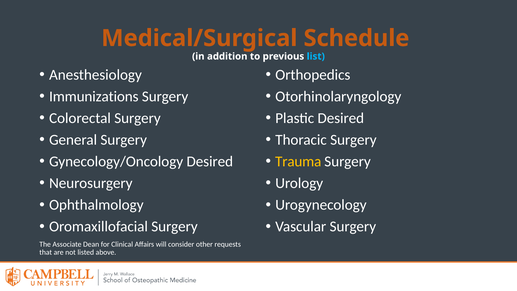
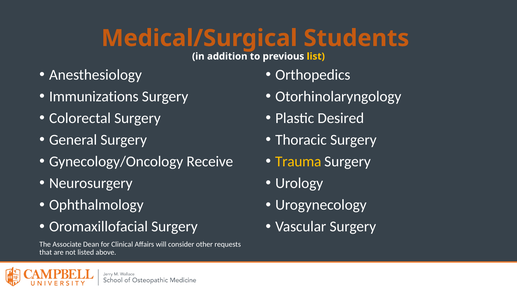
Schedule: Schedule -> Students
list colour: light blue -> yellow
Gynecology/Oncology Desired: Desired -> Receive
